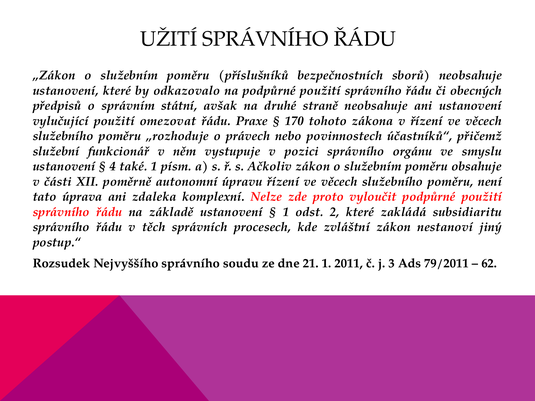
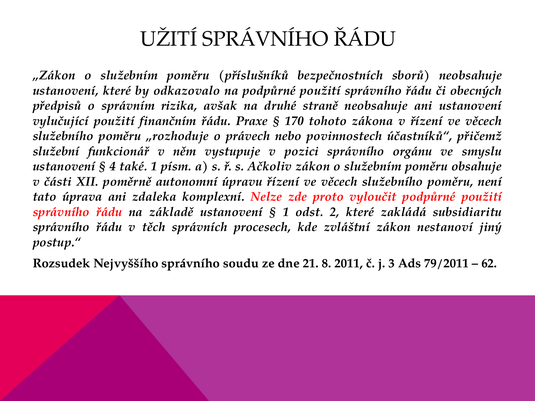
státní: státní -> rizika
omezovat: omezovat -> finančním
21 1: 1 -> 8
